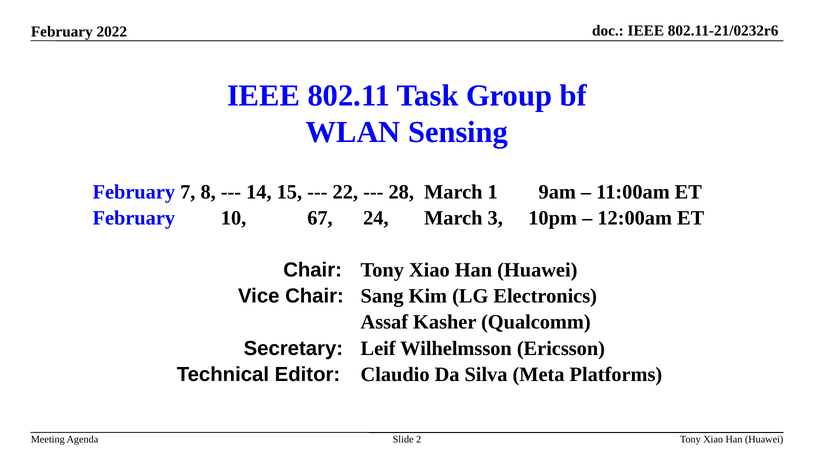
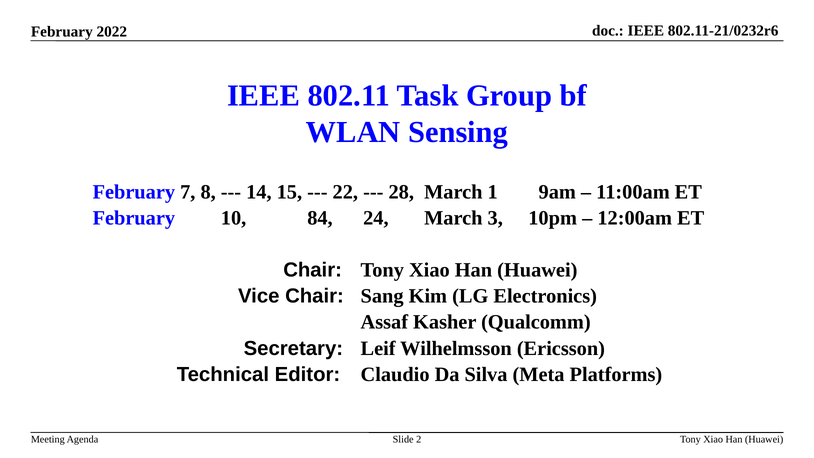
67: 67 -> 84
